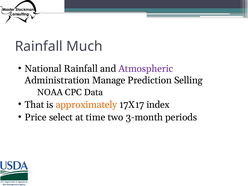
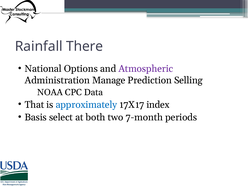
Much: Much -> There
National Rainfall: Rainfall -> Options
approximately colour: orange -> blue
Price: Price -> Basis
time: time -> both
3-month: 3-month -> 7-month
